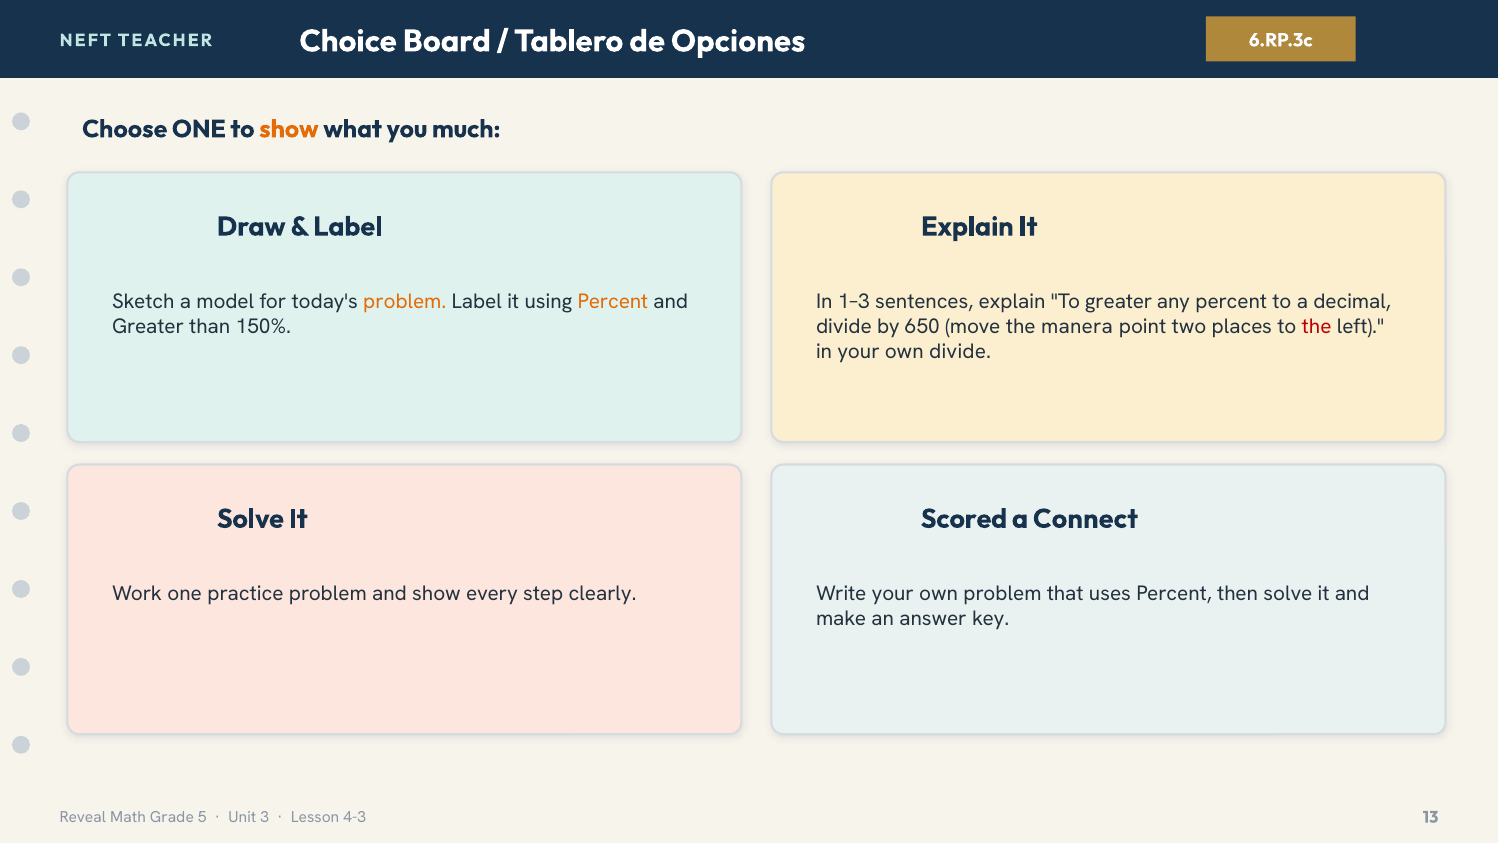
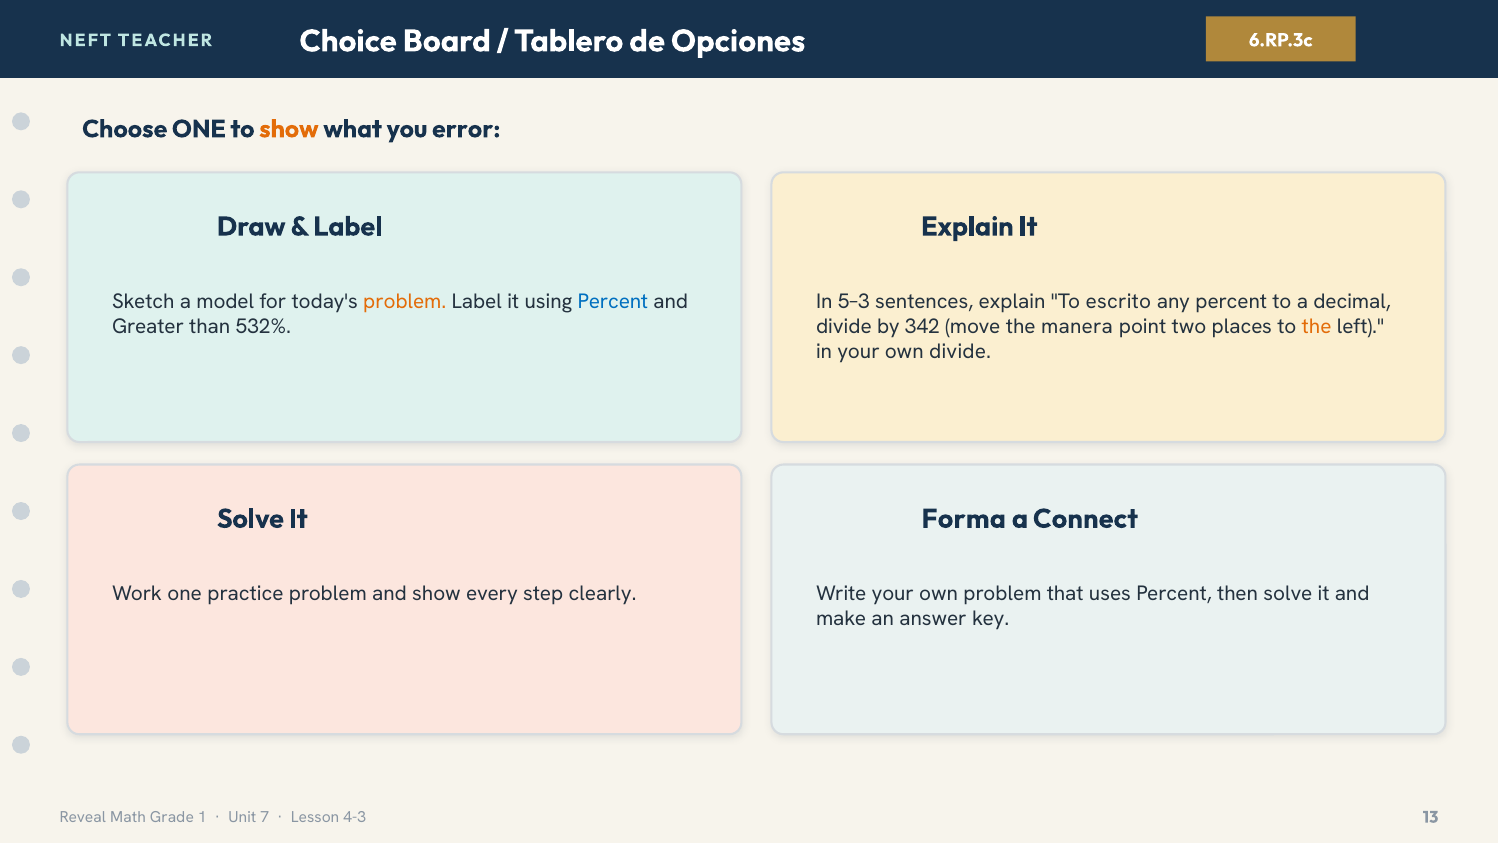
much: much -> error
Percent at (613, 301) colour: orange -> blue
1–3: 1–3 -> 5–3
To greater: greater -> escrito
150%: 150% -> 532%
650: 650 -> 342
the at (1317, 326) colour: red -> orange
Scored: Scored -> Forma
5: 5 -> 1
3: 3 -> 7
